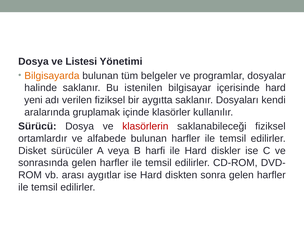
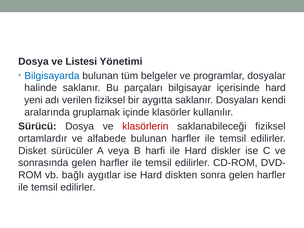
Bilgisayarda colour: orange -> blue
istenilen: istenilen -> parçaları
arası: arası -> bağlı
